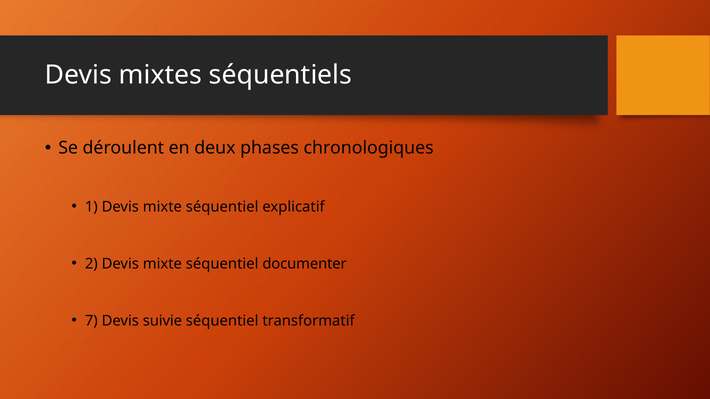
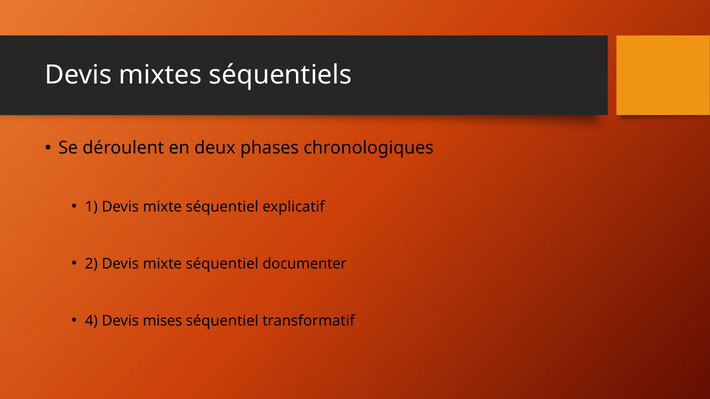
7: 7 -> 4
suivie: suivie -> mises
